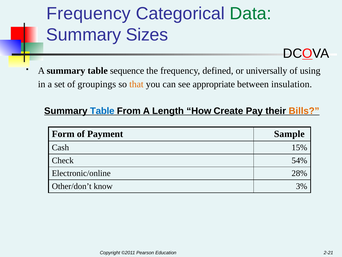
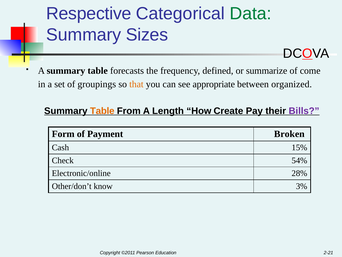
Frequency at (89, 14): Frequency -> Respective
sequence: sequence -> forecasts
universally: universally -> summarize
using: using -> come
insulation: insulation -> organized
Table at (102, 111) colour: blue -> orange
Bills colour: orange -> purple
Sample: Sample -> Broken
